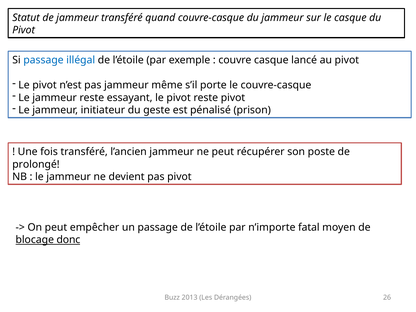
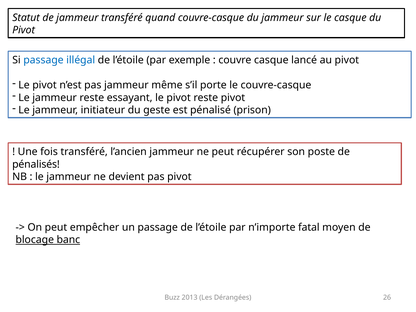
prolongé: prolongé -> pénalisés
donc: donc -> banc
